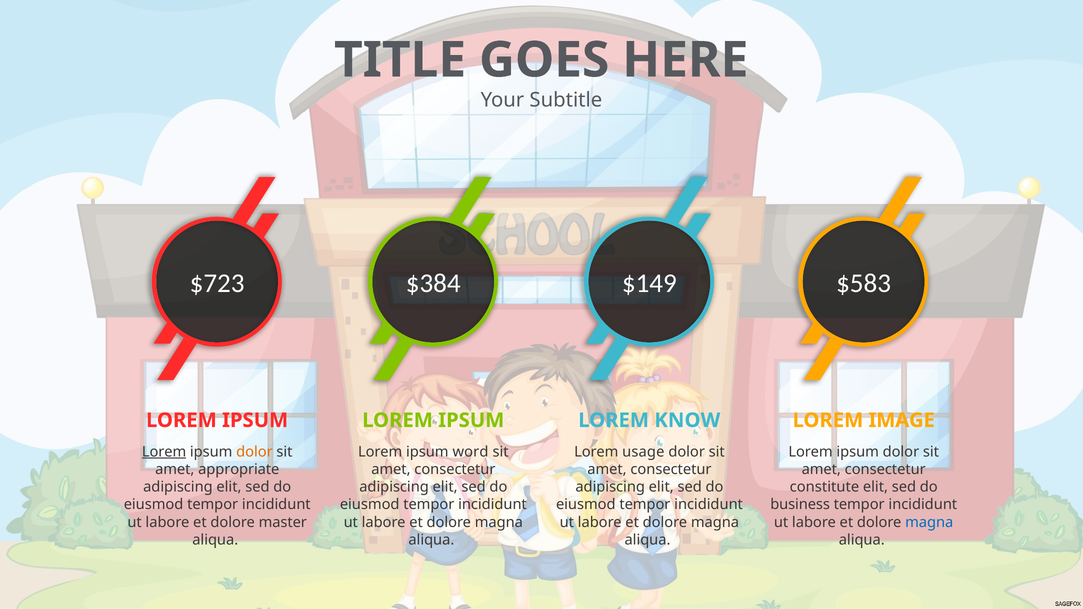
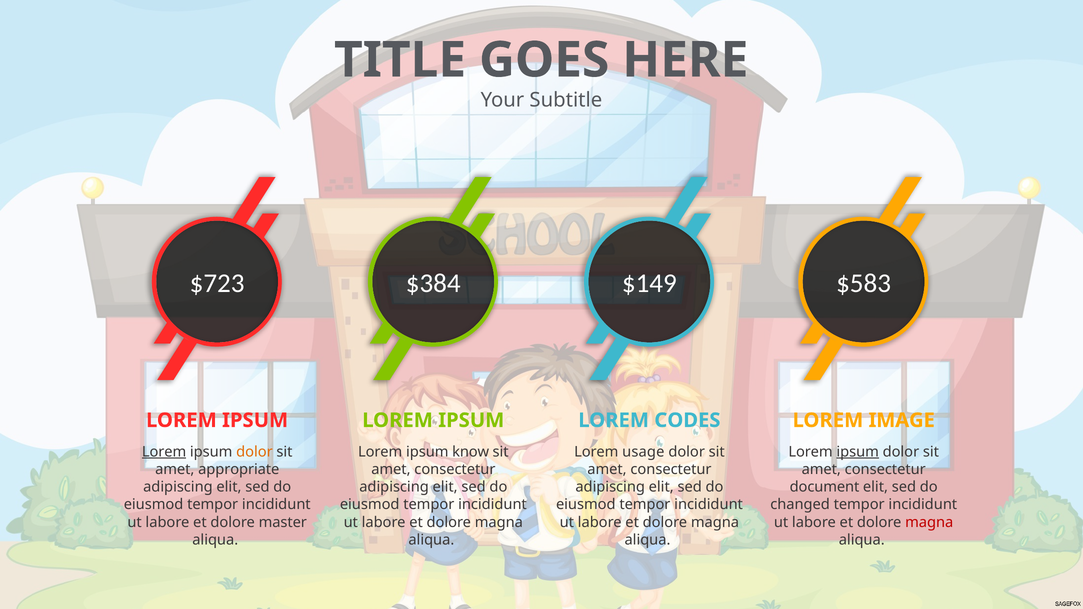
KNOW: KNOW -> CODES
word: word -> know
ipsum at (858, 452) underline: none -> present
constitute: constitute -> document
business: business -> changed
magna at (929, 522) colour: blue -> red
